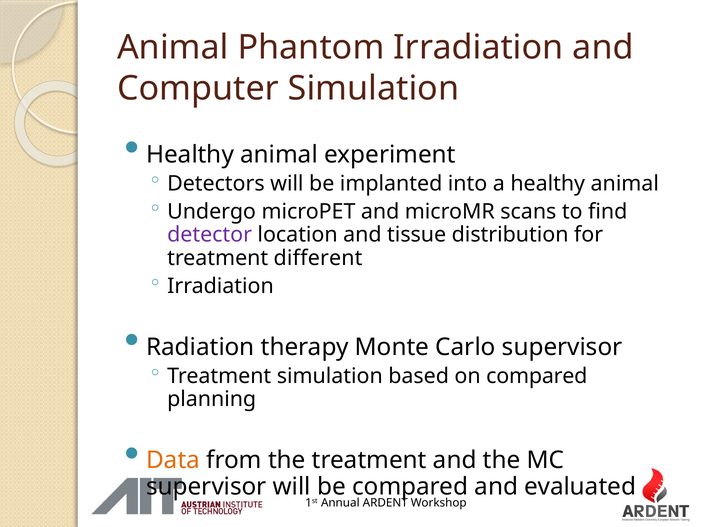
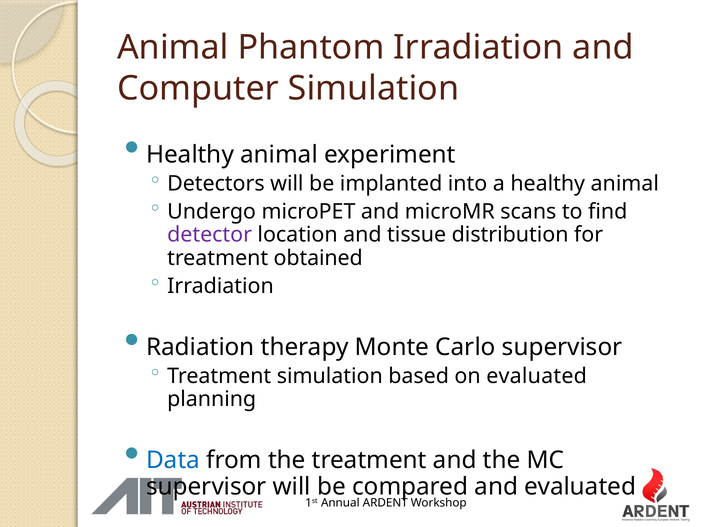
different: different -> obtained
on compared: compared -> evaluated
Data colour: orange -> blue
